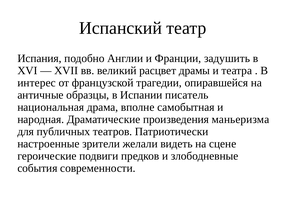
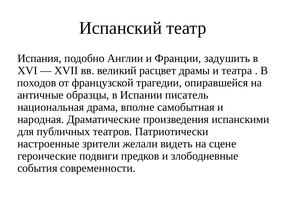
интерес: интерес -> походов
маньеризма: маньеризма -> испанскими
